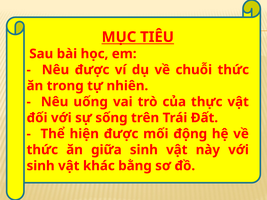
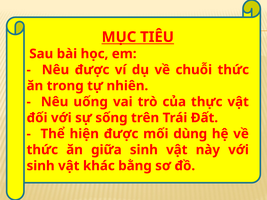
động: động -> dùng
